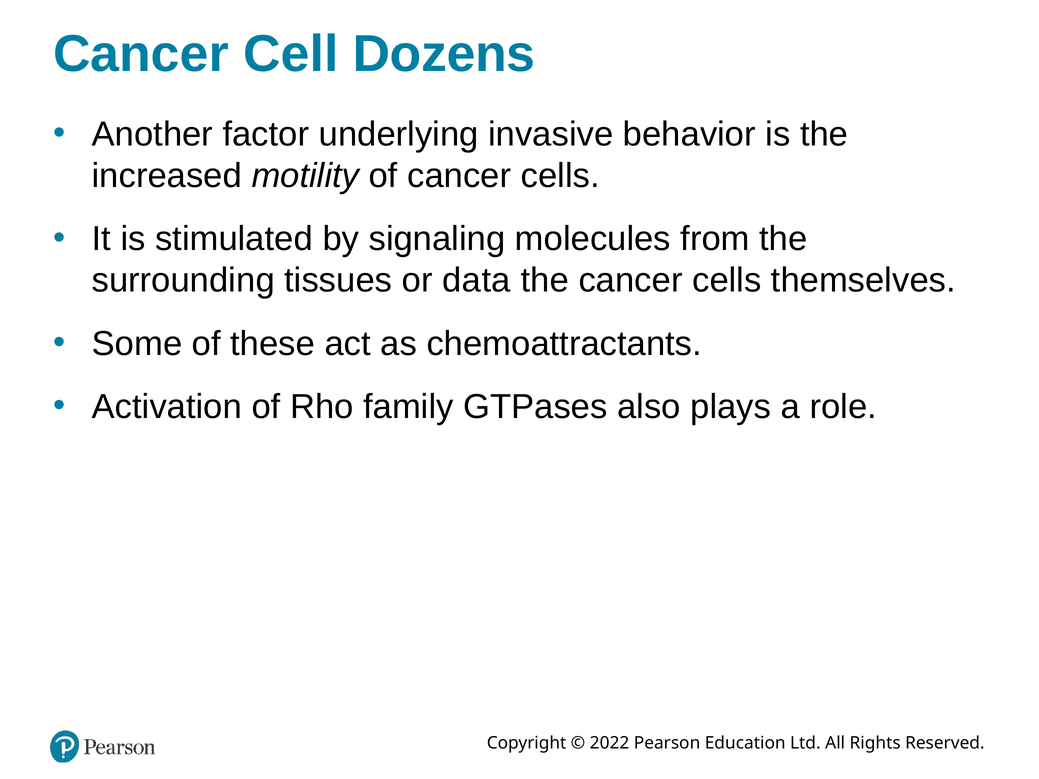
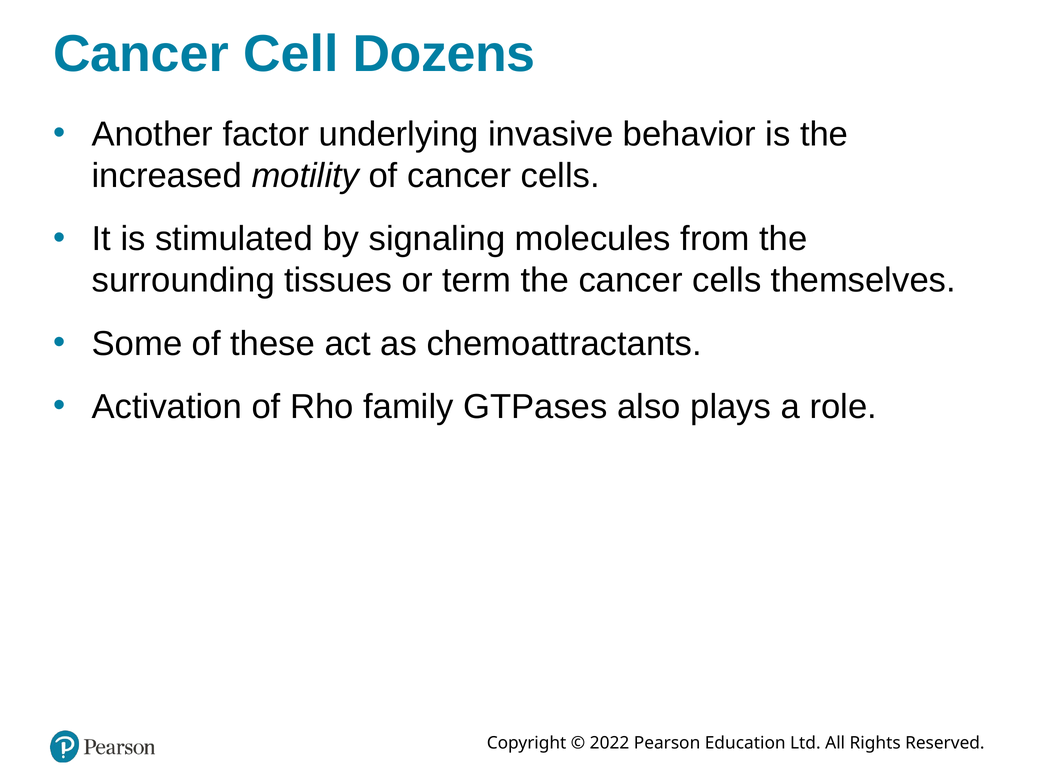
data: data -> term
